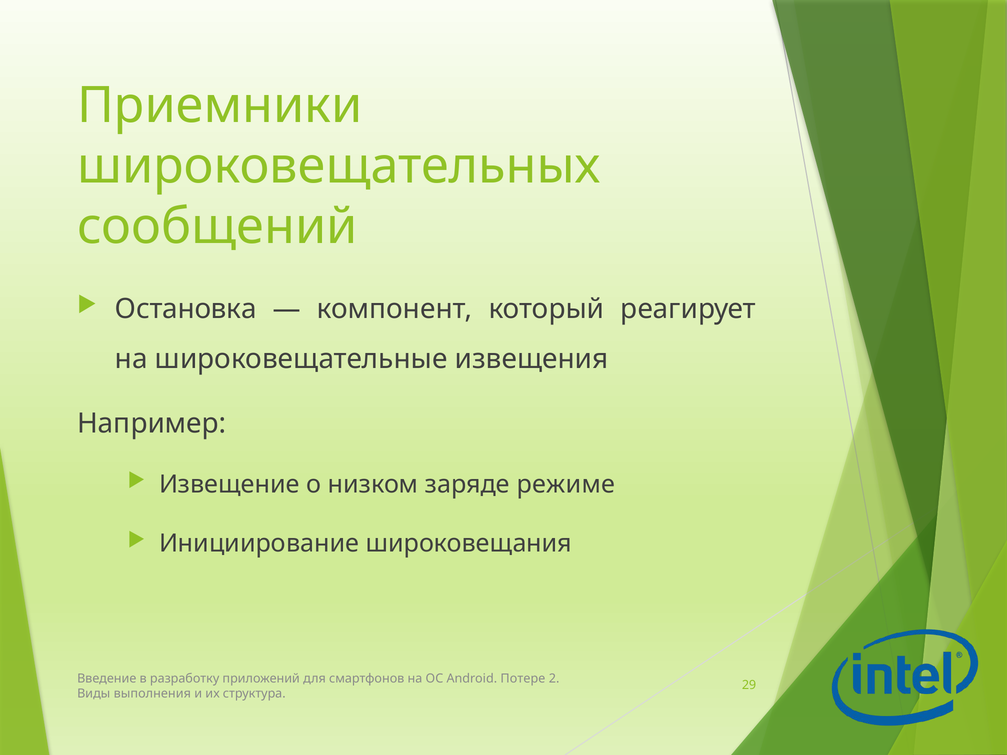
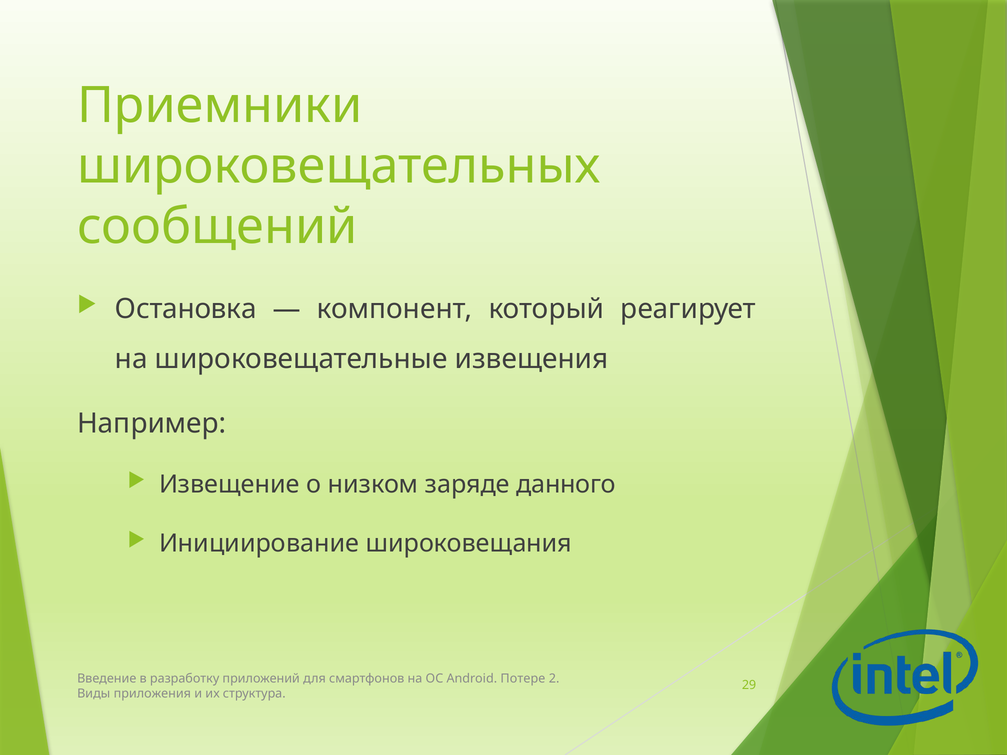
режиме: режиме -> данного
выполнения: выполнения -> приложения
